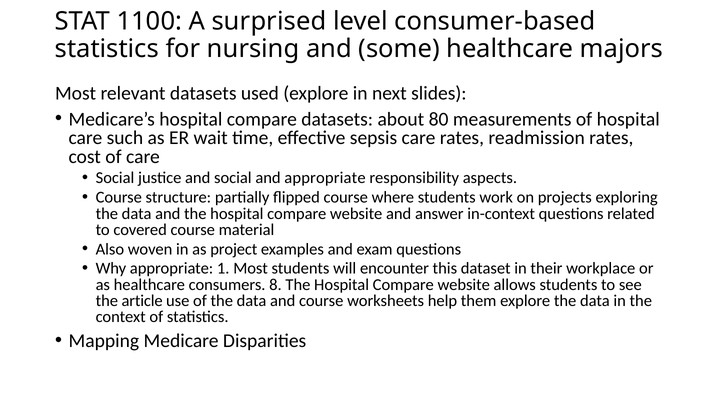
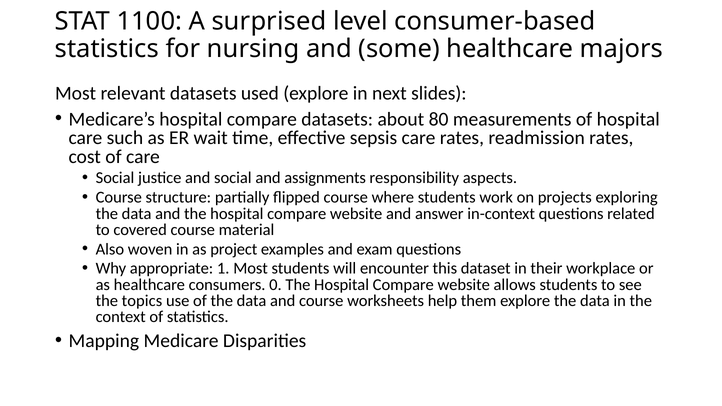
and appropriate: appropriate -> assignments
8: 8 -> 0
article: article -> topics
